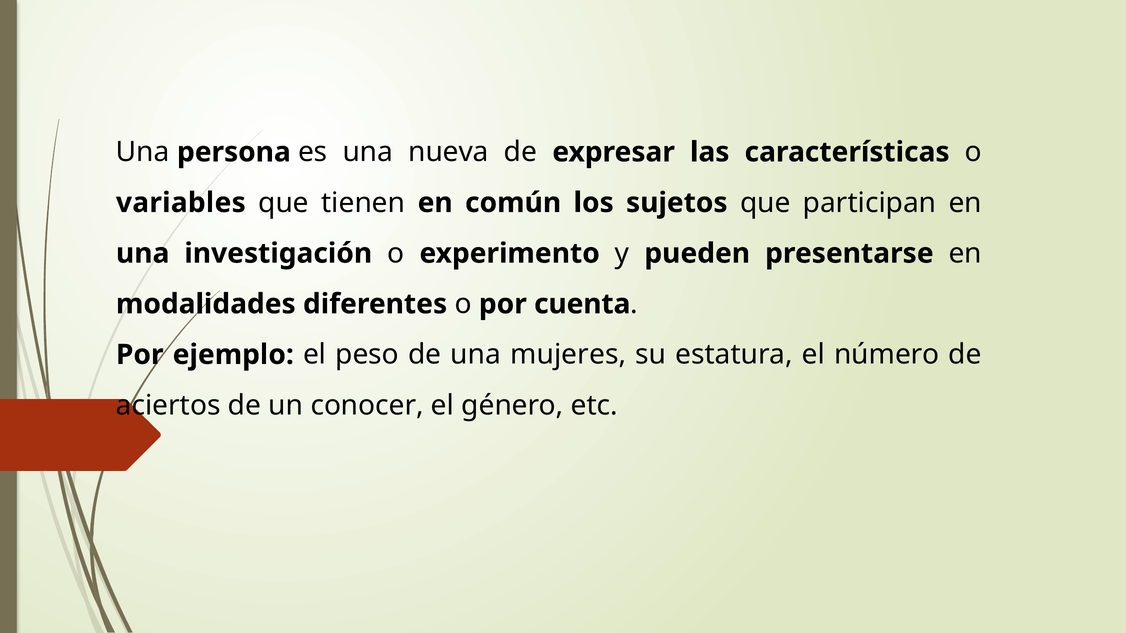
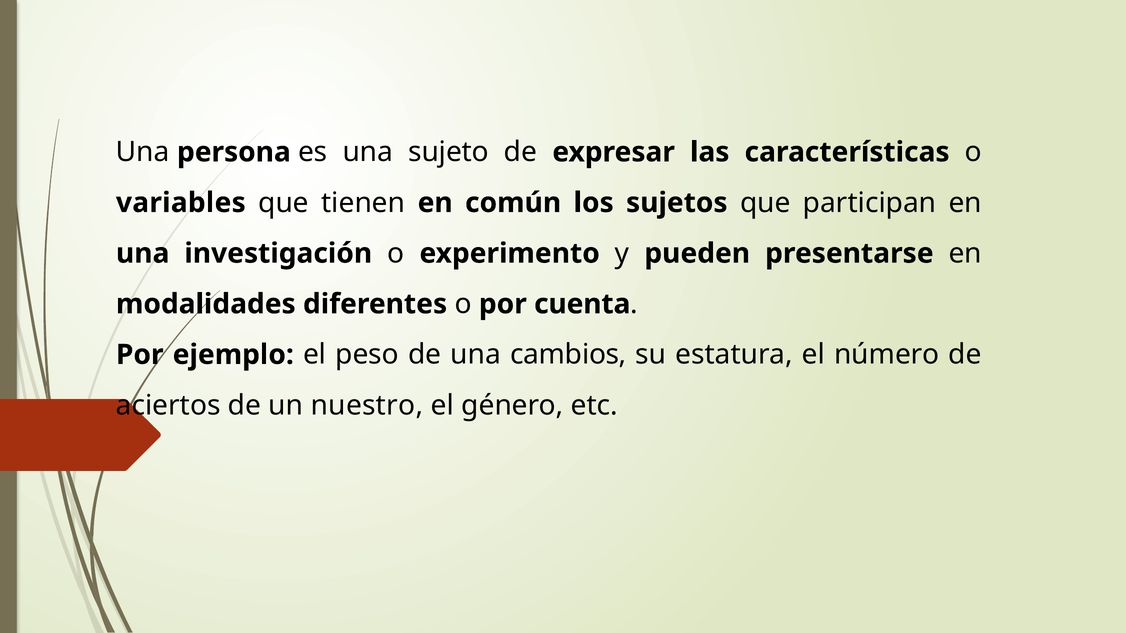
nueva: nueva -> sujeto
mujeres: mujeres -> cambios
conocer: conocer -> nuestro
